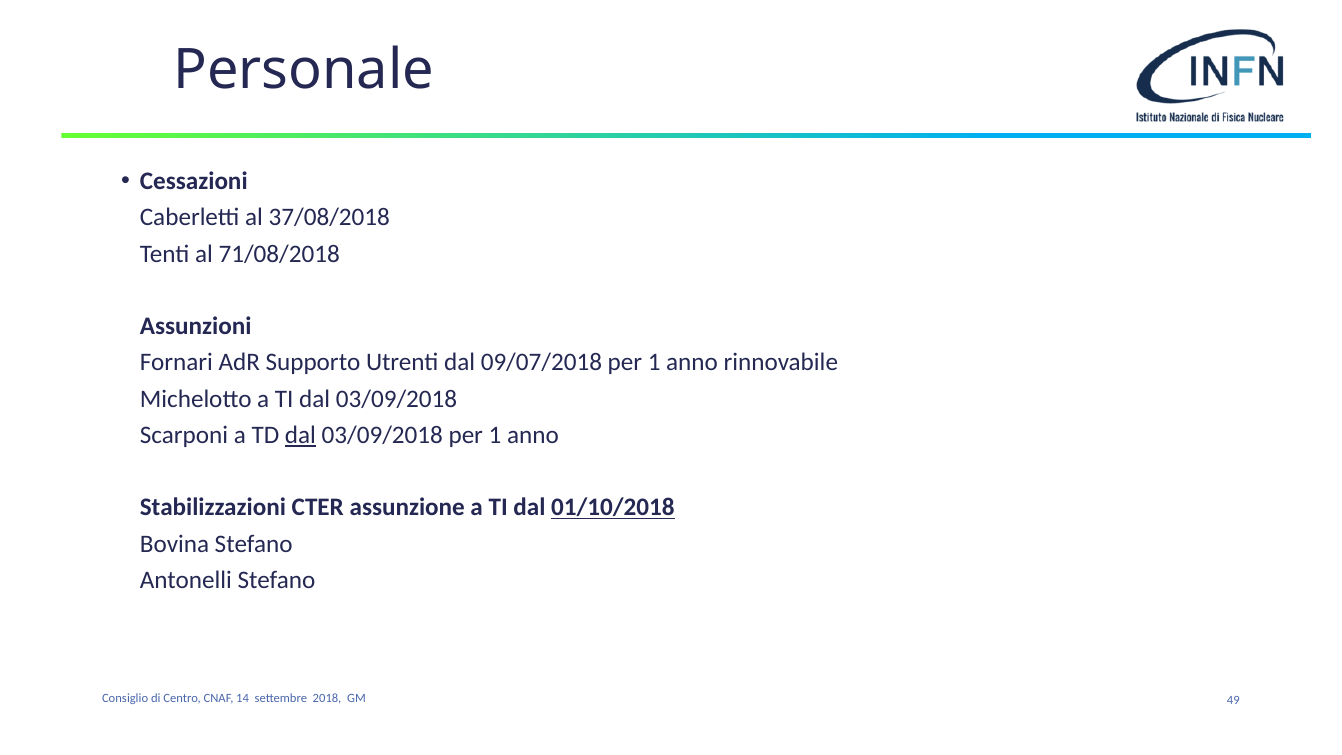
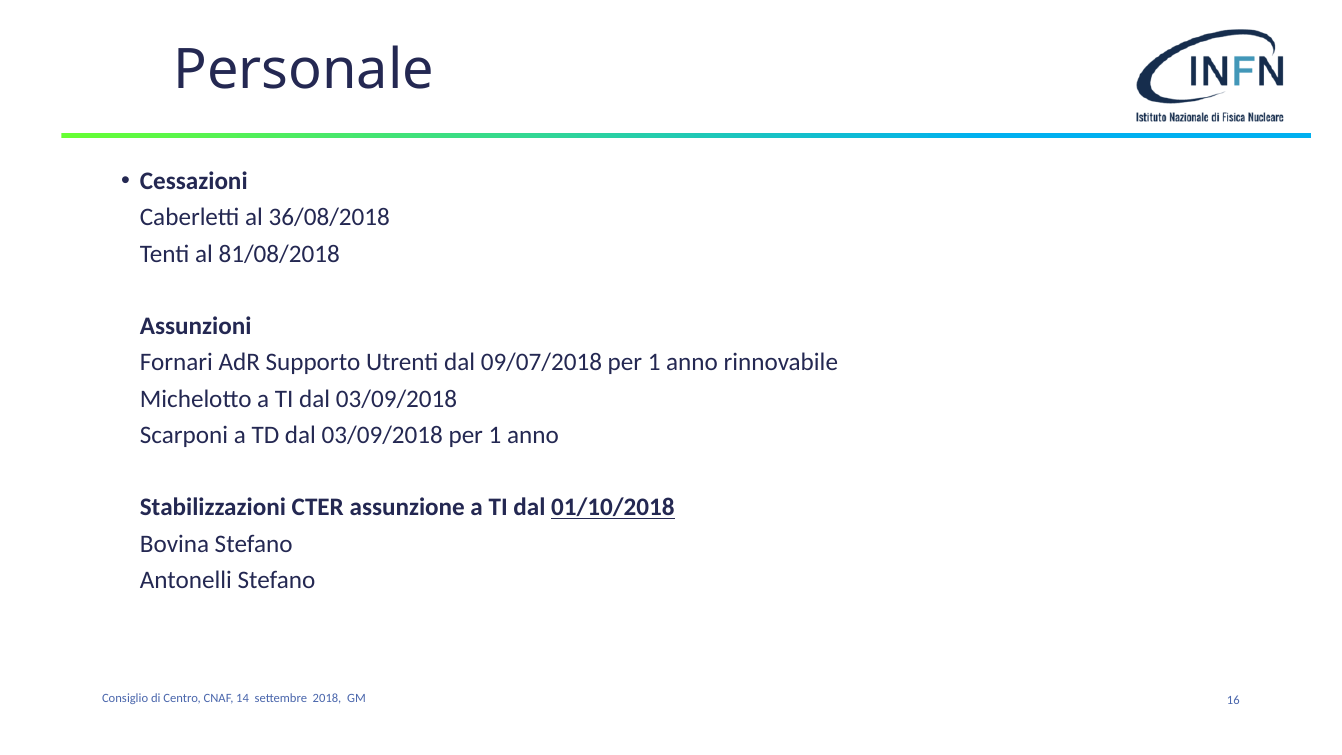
37/08/2018: 37/08/2018 -> 36/08/2018
71/08/2018: 71/08/2018 -> 81/08/2018
dal at (300, 435) underline: present -> none
49: 49 -> 16
